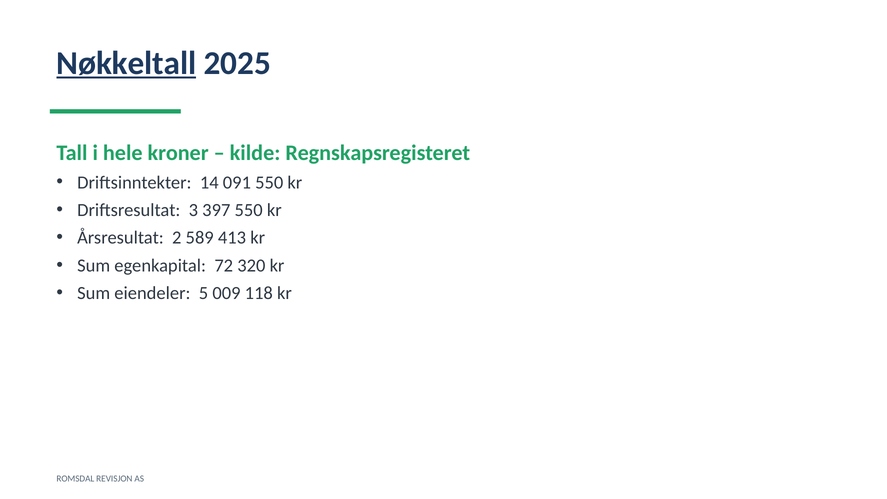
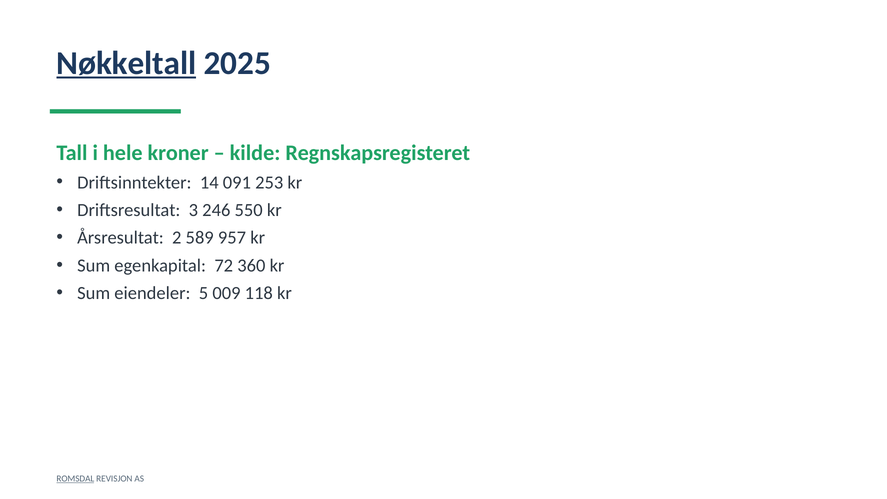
091 550: 550 -> 253
397: 397 -> 246
413: 413 -> 957
320: 320 -> 360
ROMSDAL underline: none -> present
